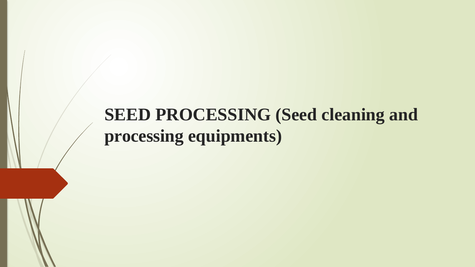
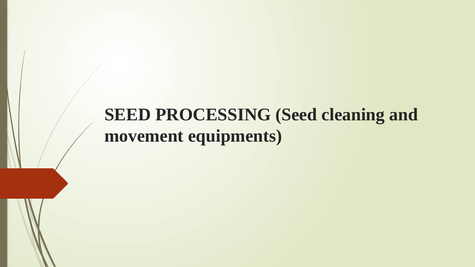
processing at (144, 136): processing -> movement
